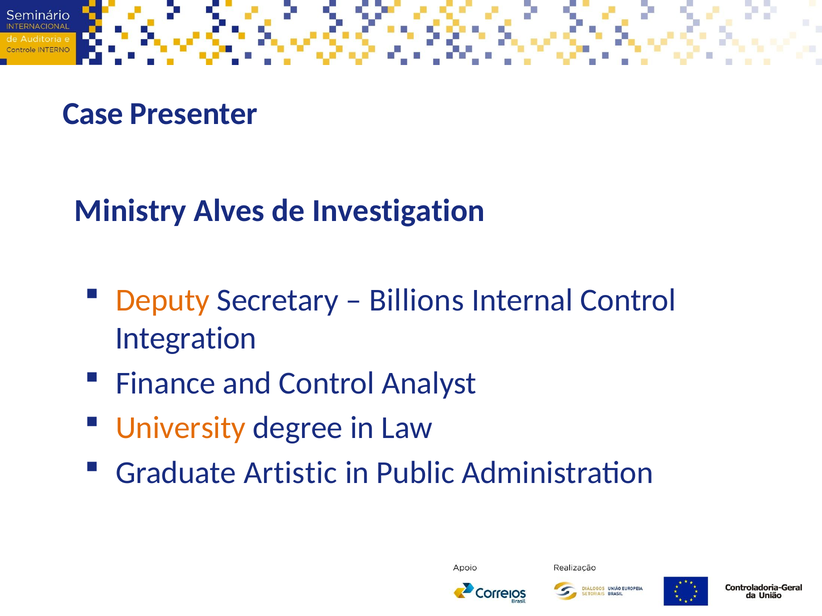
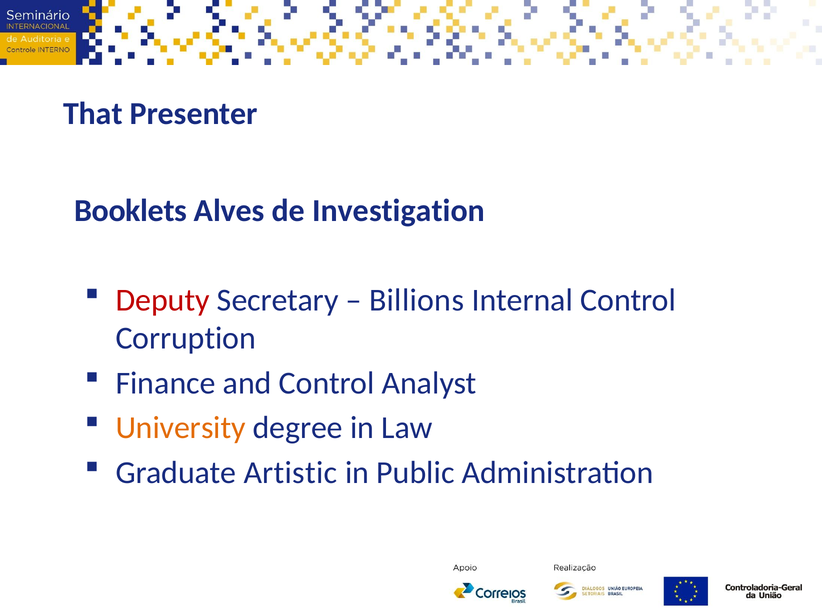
Case: Case -> That
Ministry: Ministry -> Booklets
Deputy colour: orange -> red
Integration: Integration -> Corruption
